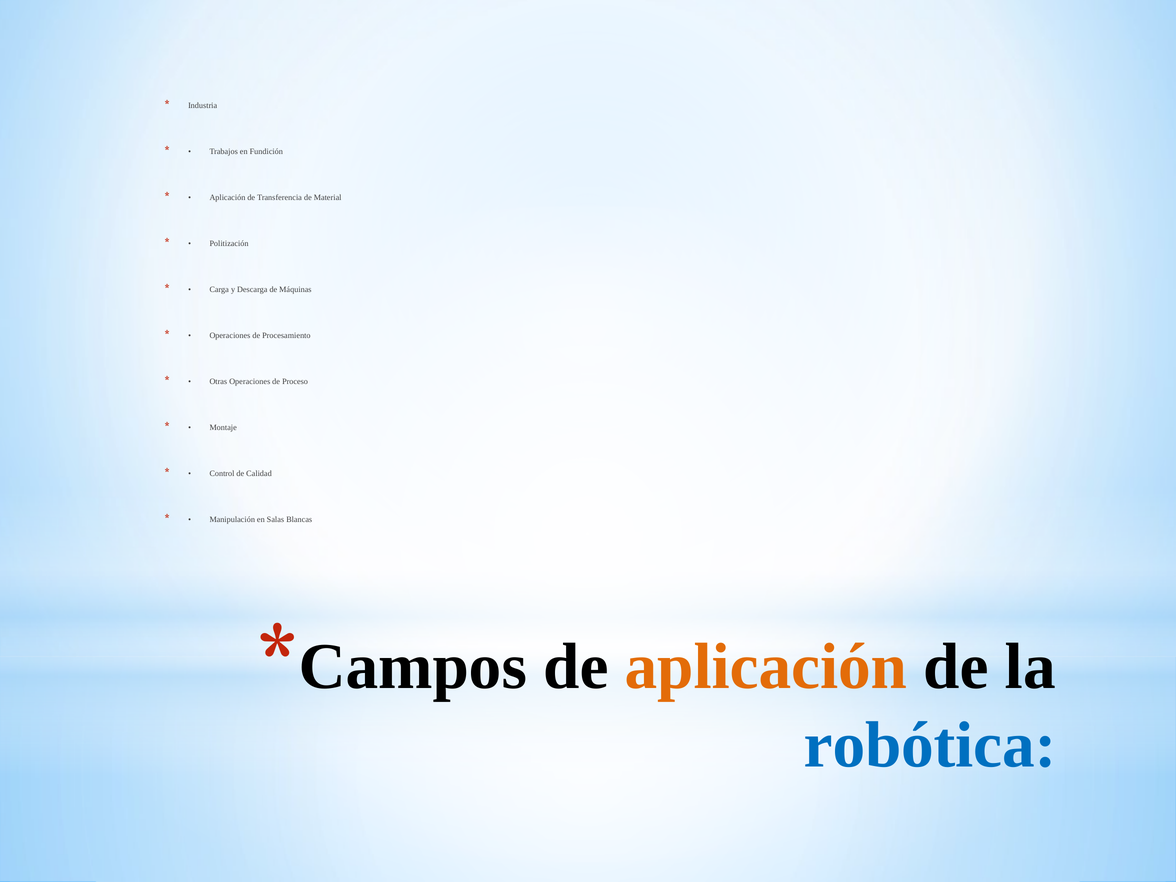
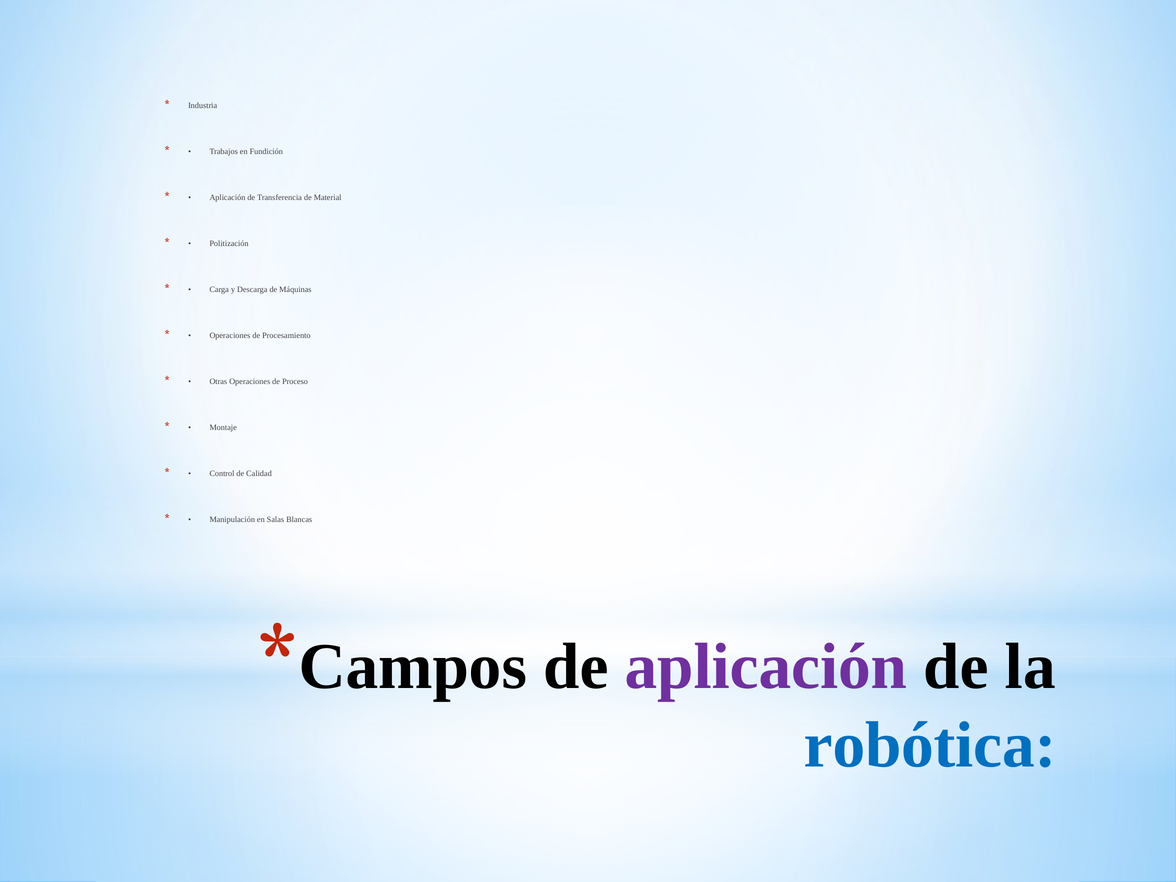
aplicación at (766, 667) colour: orange -> purple
